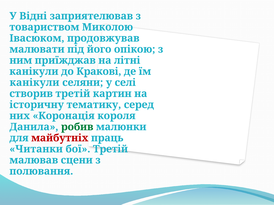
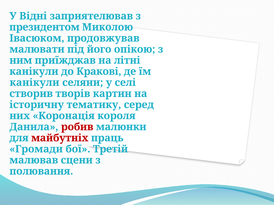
товариством: товариством -> президентом
створив третій: третій -> творів
робив colour: green -> red
Читанки: Читанки -> Громади
